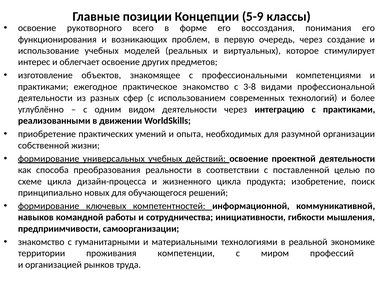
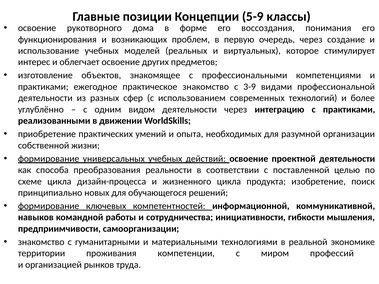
всего: всего -> дома
3-8: 3-8 -> 3-9
